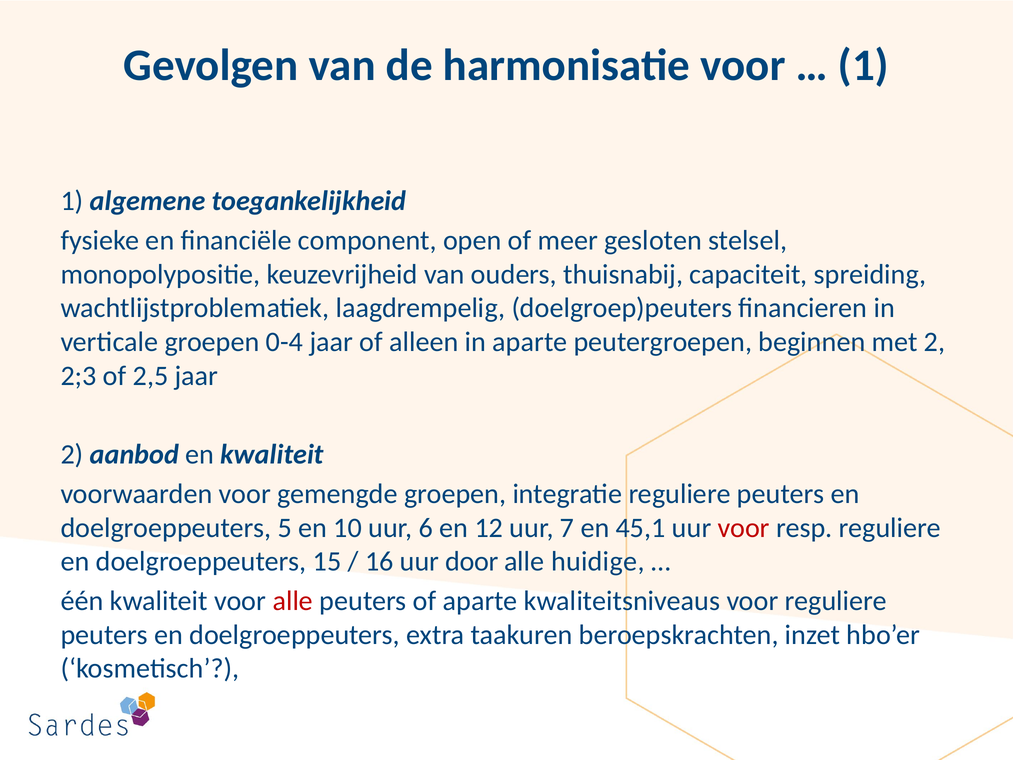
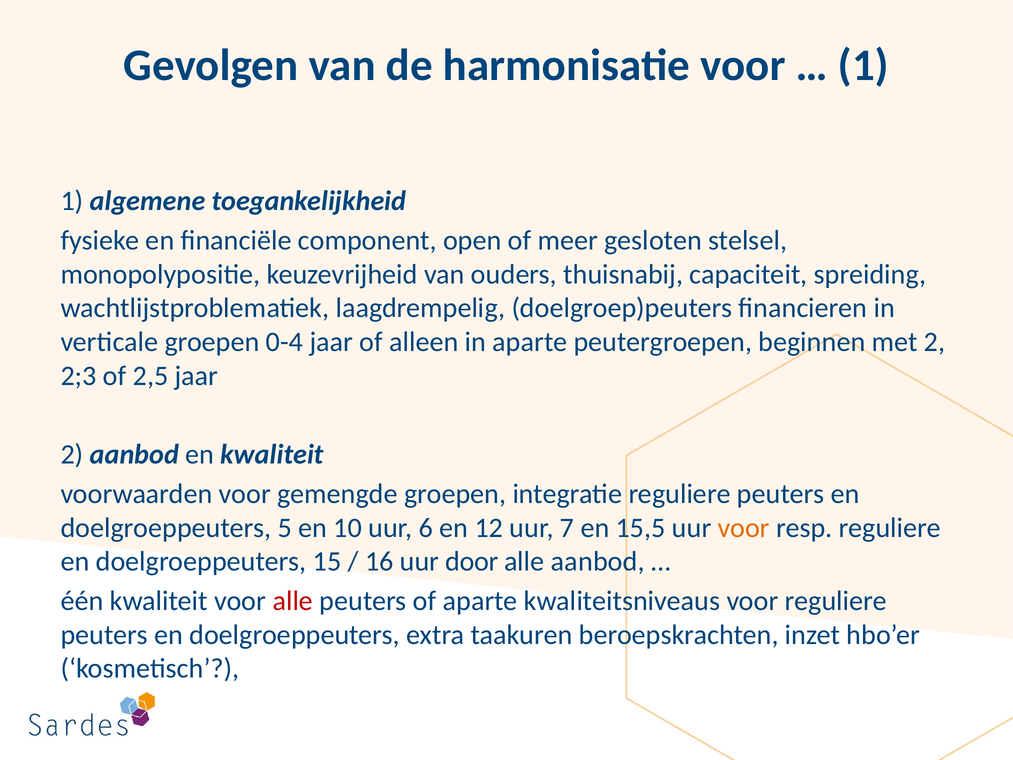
45,1: 45,1 -> 15,5
voor at (744, 528) colour: red -> orange
alle huidige: huidige -> aanbod
